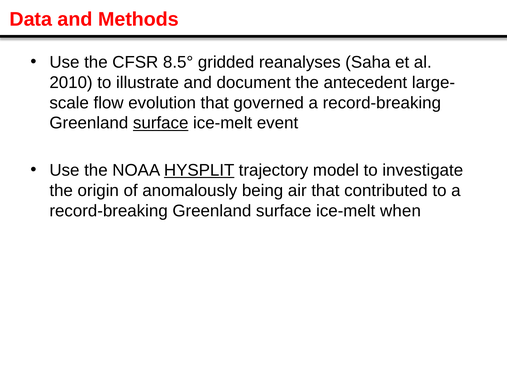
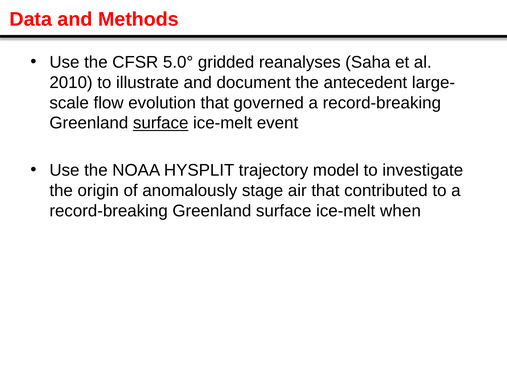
8.5°: 8.5° -> 5.0°
HYSPLIT underline: present -> none
being: being -> stage
